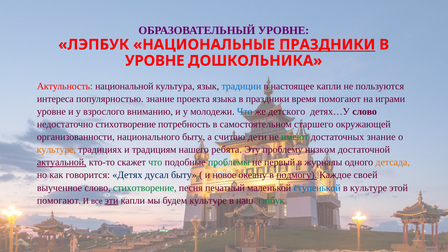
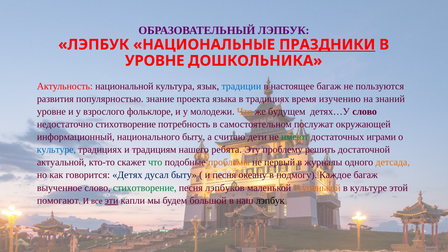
ОБРАЗОВАТЕЛЬНЫЙ УРОВНЕ: УРОВНЕ -> ЛЭПБУК
настоящее капли: капли -> багаж
интереса: интереса -> развития
в праздники: праздники -> традициях
время помогают: помогают -> изучению
играми: играми -> знаний
вниманию: вниманию -> фольклоре
Что at (245, 112) colour: blue -> orange
детского: детского -> будущем
старшего: старшего -> послужат
организованности: организованности -> информационный
достаточных знание: знание -> играми
культуре at (56, 150) colour: orange -> blue
низком: низком -> решить
актуальной underline: present -> none
проблемы colour: green -> orange
и новое: новое -> песня
подмогу underline: present -> none
Каждое своей: своей -> багаж
печатный: печатный -> лэпбуков
ступенькой colour: blue -> orange
будем культуре: культуре -> большой
лэпбук at (270, 200) colour: green -> black
